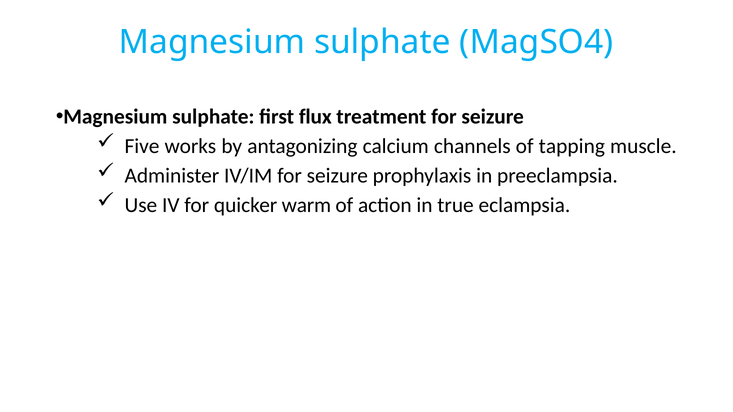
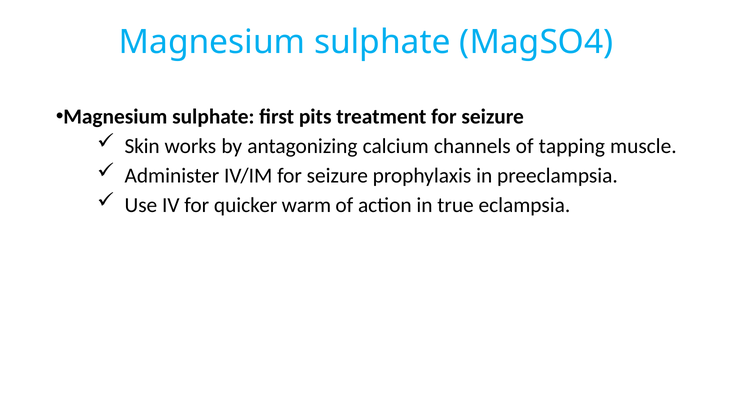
flux: flux -> pits
Five: Five -> Skin
